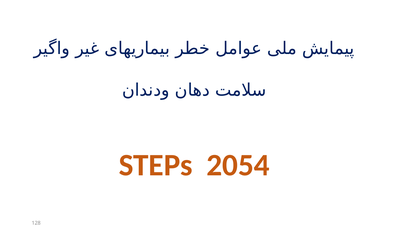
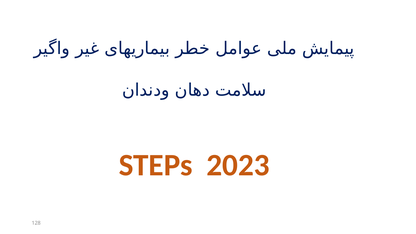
2054: 2054 -> 2023
